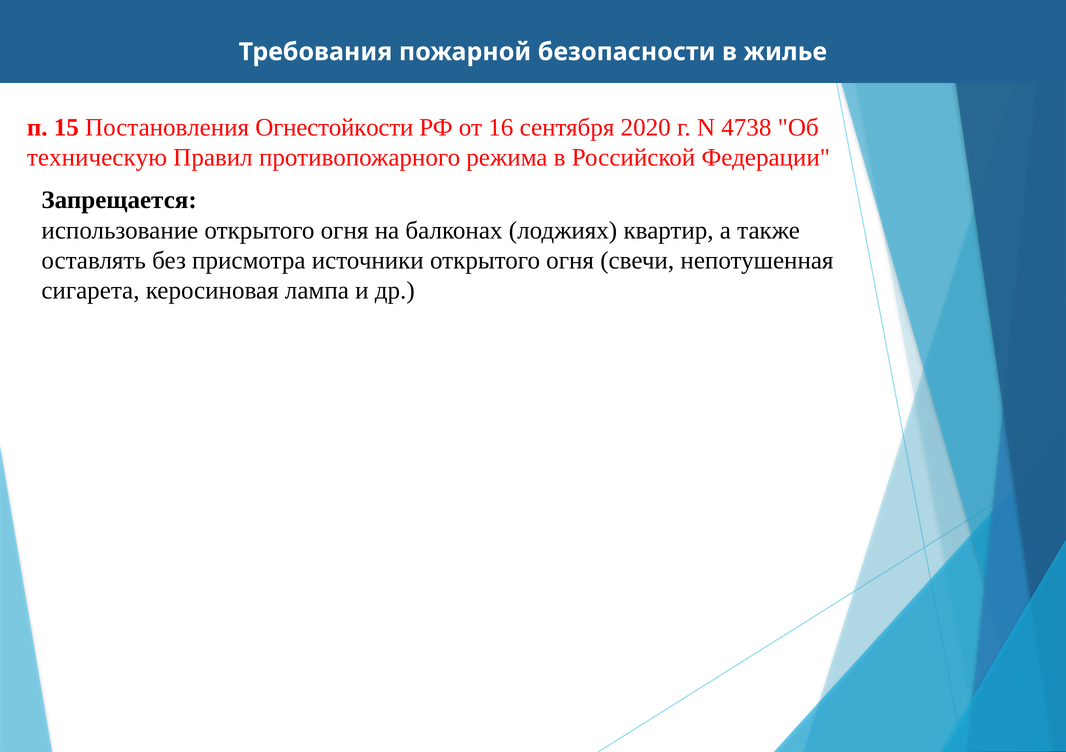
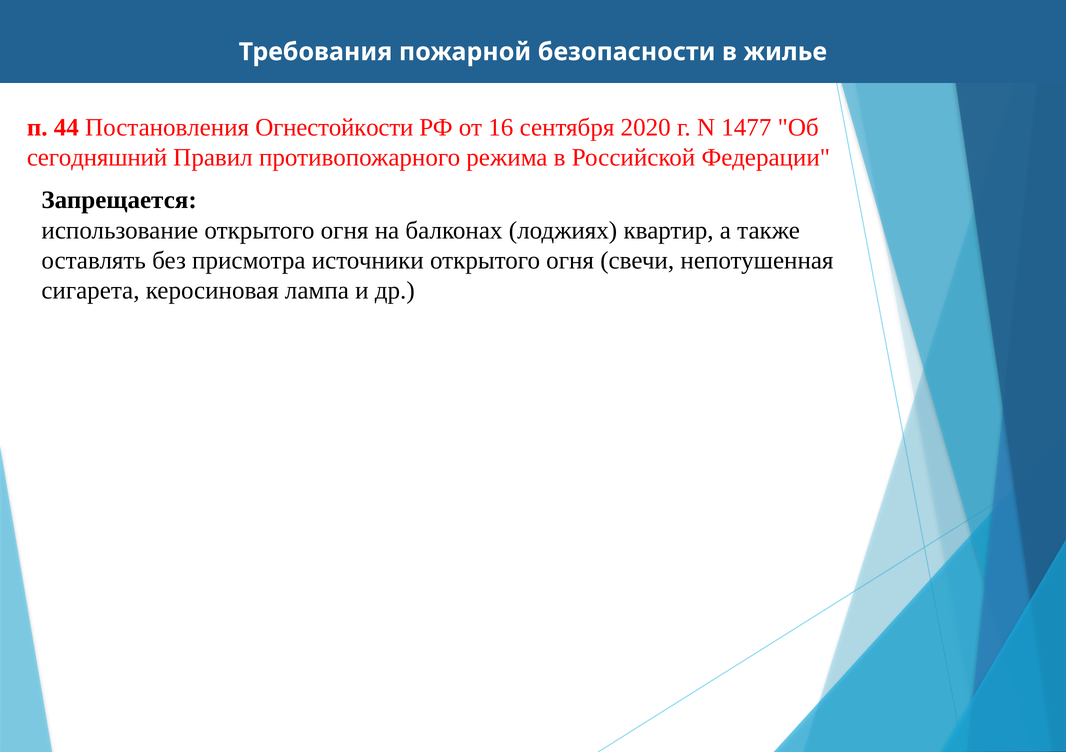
15: 15 -> 44
4738: 4738 -> 1477
техническую: техническую -> сегодняшний
